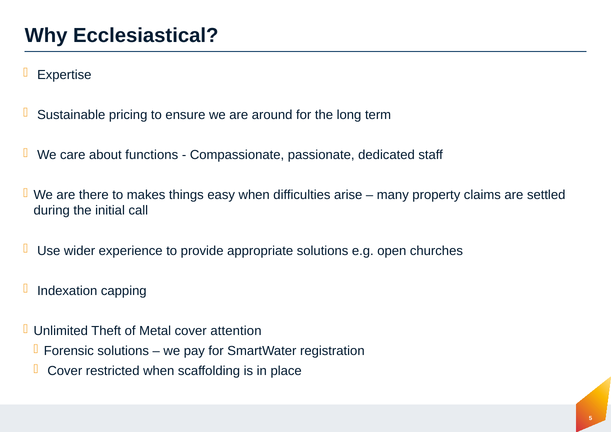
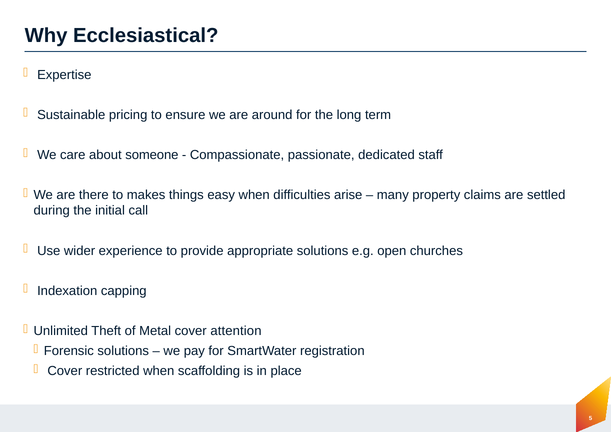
functions: functions -> someone
